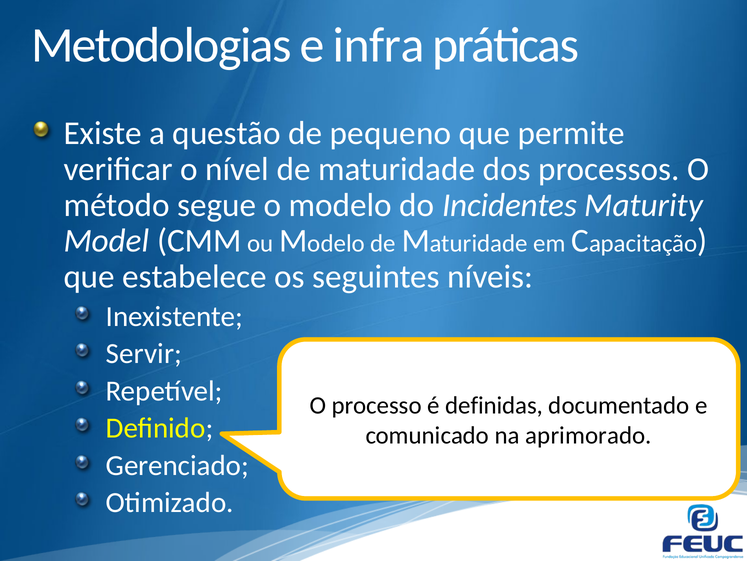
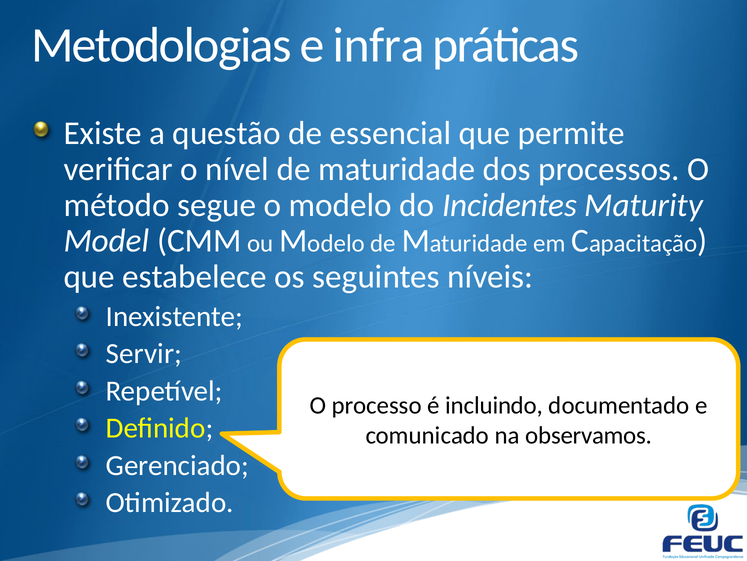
pequeno: pequeno -> essencial
definidas: definidas -> incluindo
aprimorado: aprimorado -> observamos
